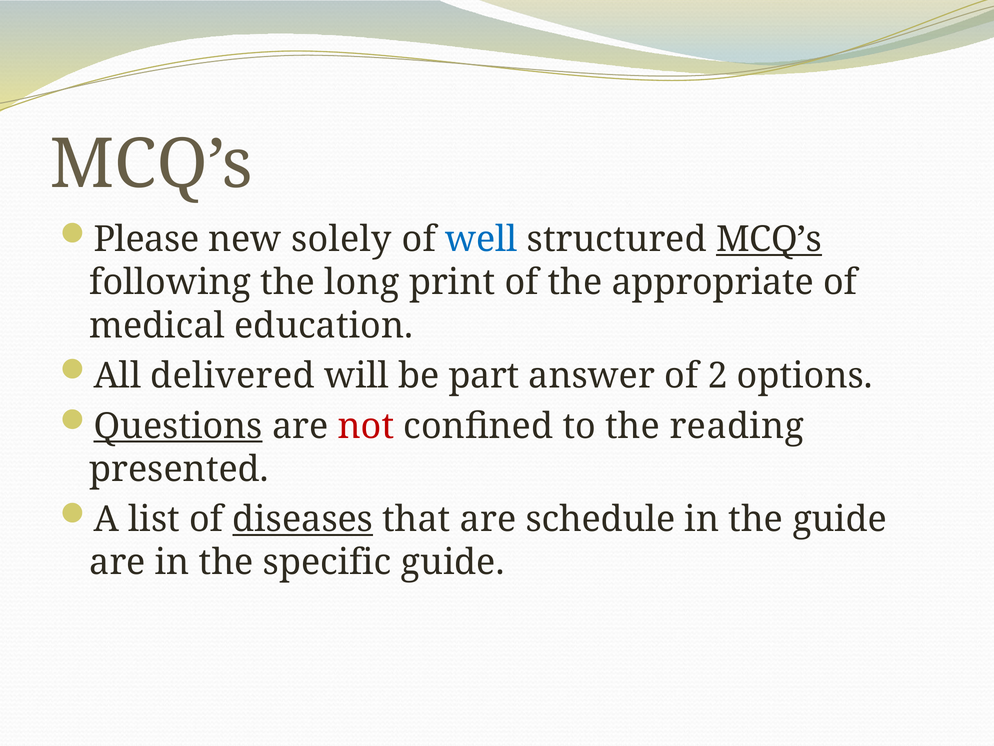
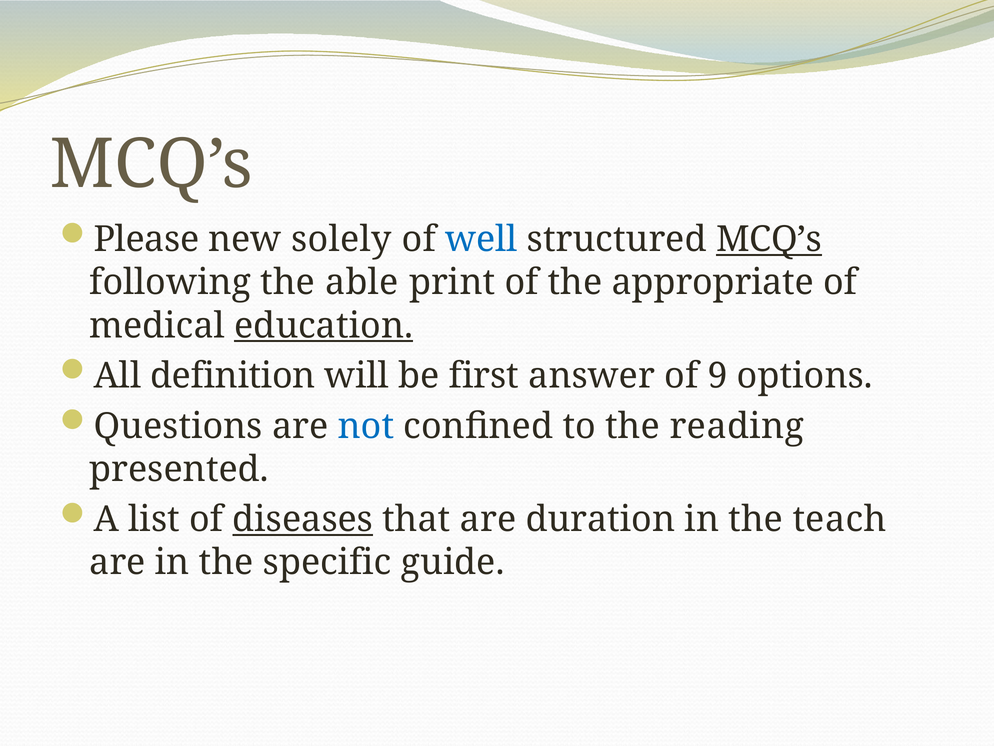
long: long -> able
education underline: none -> present
delivered: delivered -> definition
part: part -> first
2: 2 -> 9
Questions underline: present -> none
not colour: red -> blue
schedule: schedule -> duration
the guide: guide -> teach
